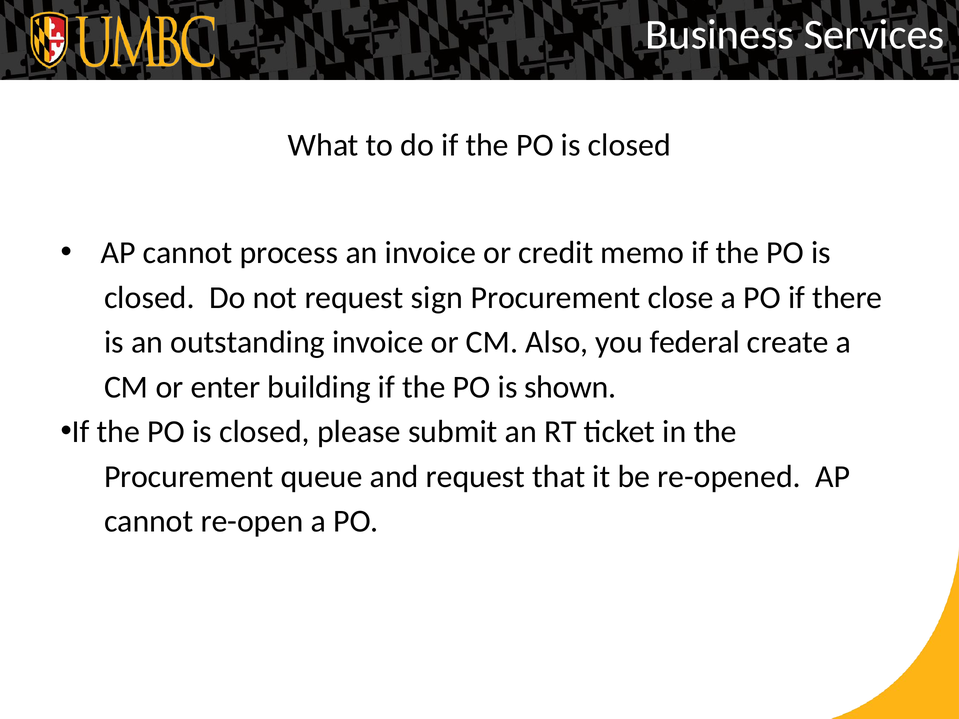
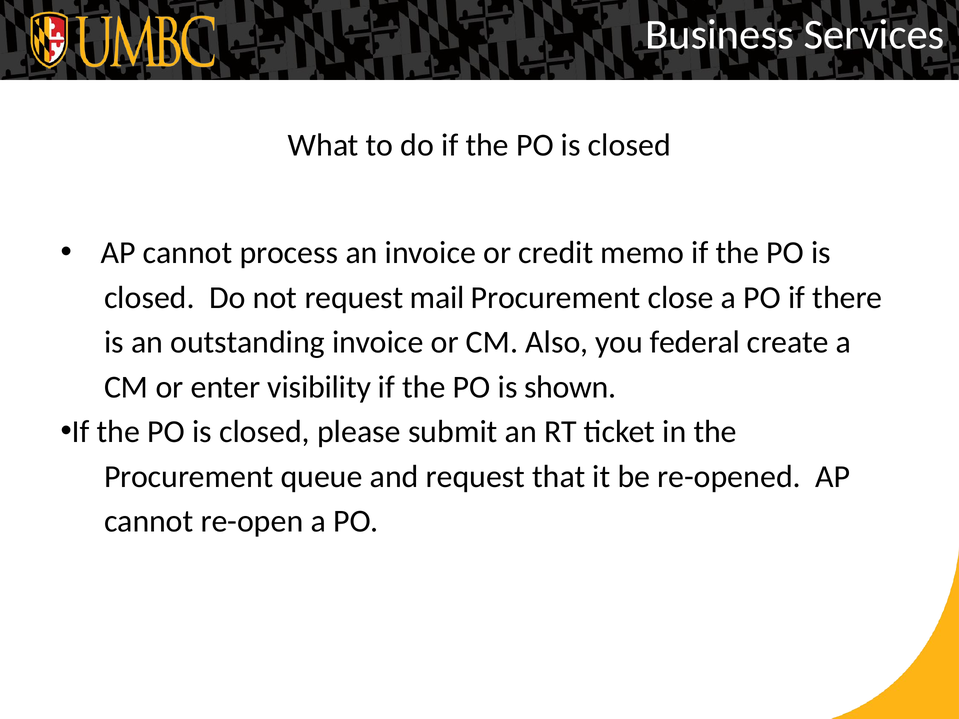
sign: sign -> mail
building: building -> visibility
